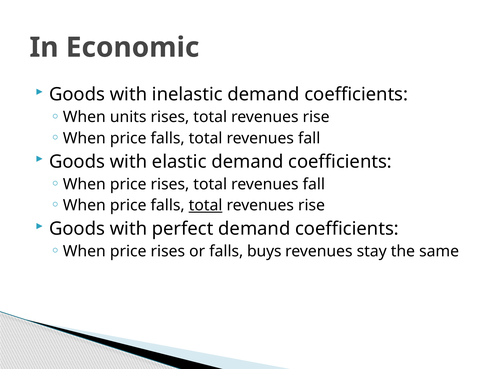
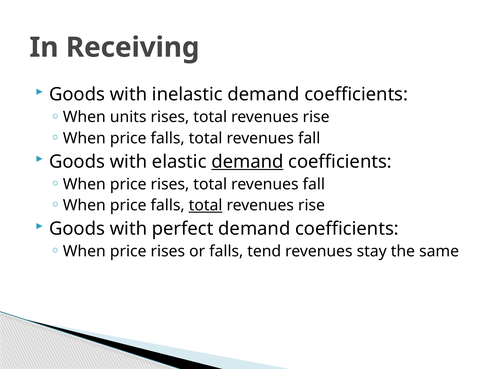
Economic: Economic -> Receiving
demand at (247, 162) underline: none -> present
buys: buys -> tend
